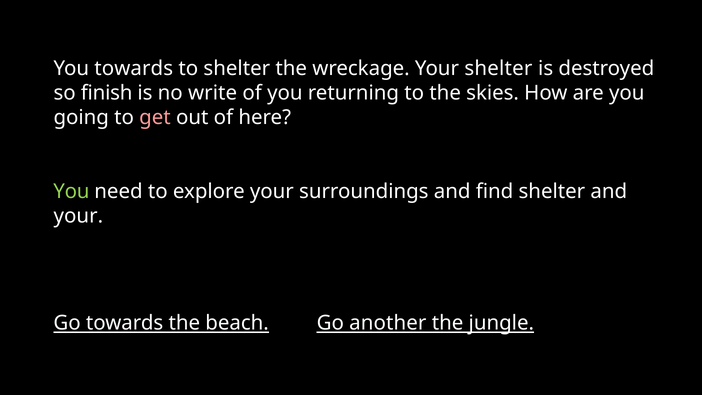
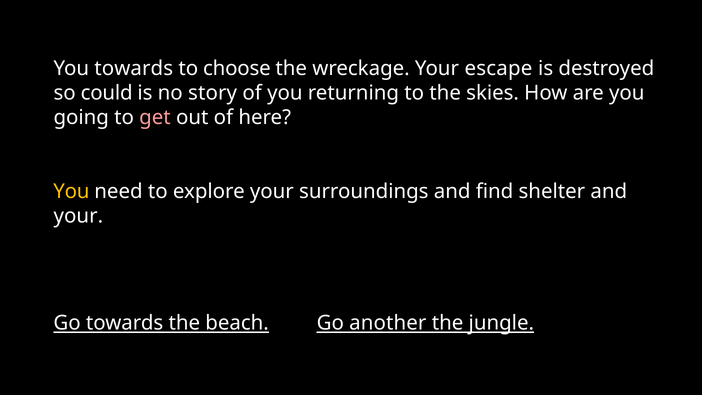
to shelter: shelter -> choose
Your shelter: shelter -> escape
finish: finish -> could
write: write -> story
You at (71, 191) colour: light green -> yellow
